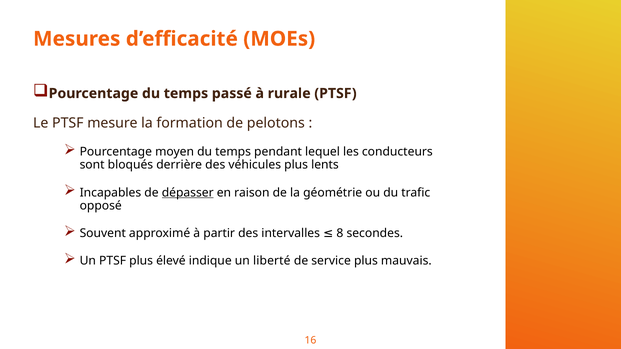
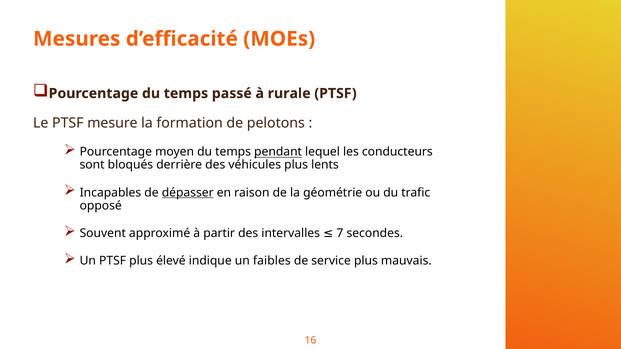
pendant underline: none -> present
8: 8 -> 7
liberté: liberté -> faibles
